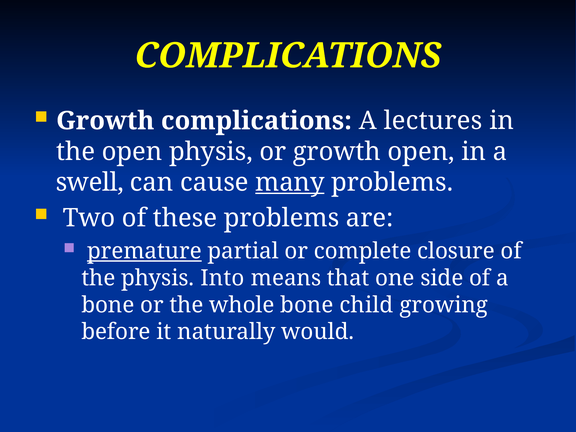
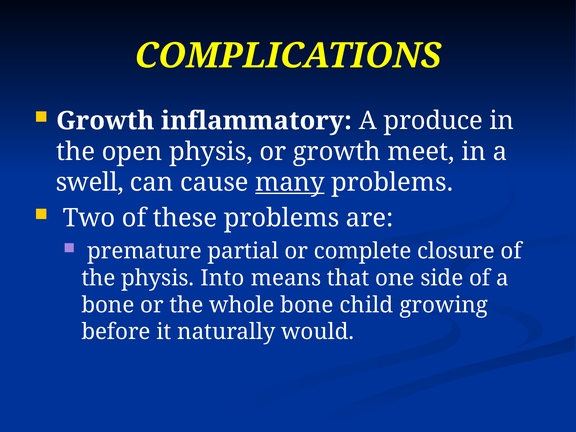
Growth complications: complications -> inflammatory
lectures: lectures -> produce
growth open: open -> meet
premature underline: present -> none
